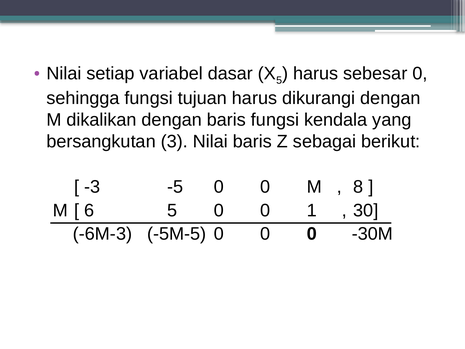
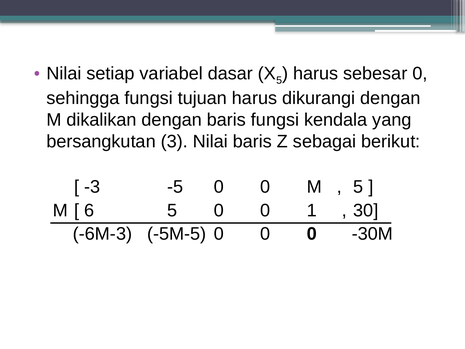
8 at (358, 187): 8 -> 5
